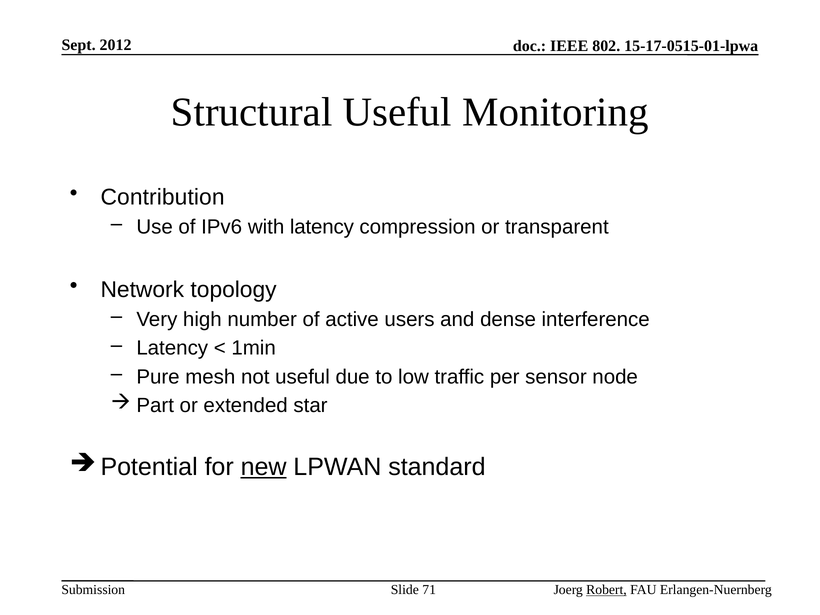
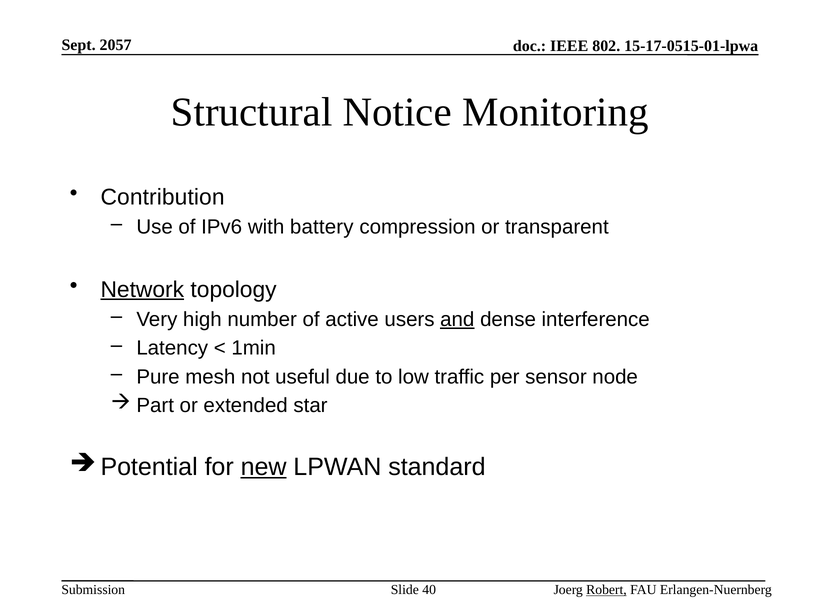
2012: 2012 -> 2057
Structural Useful: Useful -> Notice
with latency: latency -> battery
Network underline: none -> present
and underline: none -> present
71: 71 -> 40
